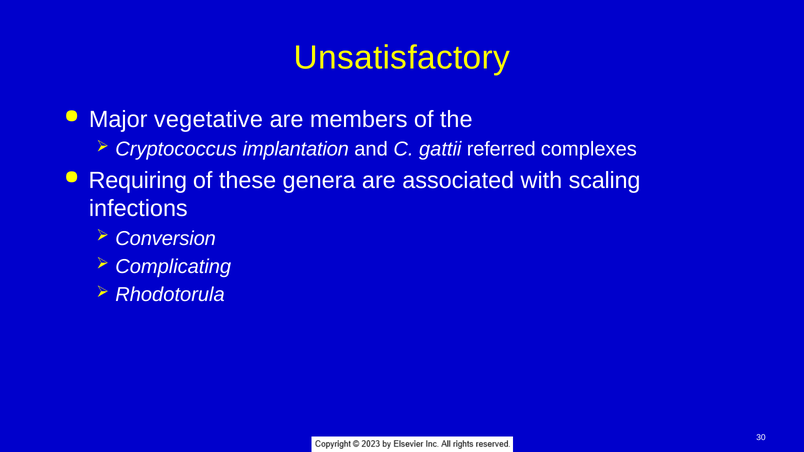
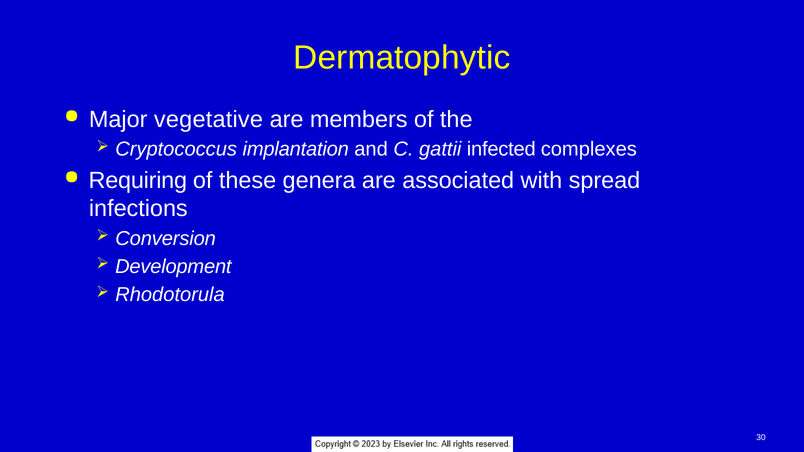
Unsatisfactory: Unsatisfactory -> Dermatophytic
referred: referred -> infected
scaling: scaling -> spread
Complicating: Complicating -> Development
